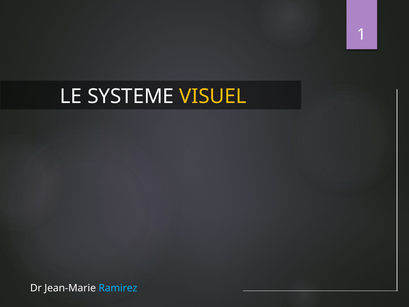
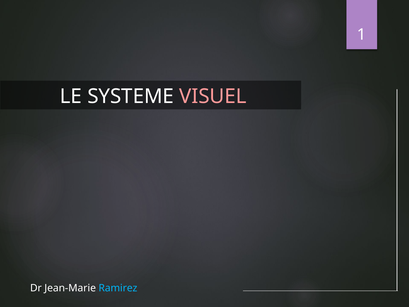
VISUEL colour: yellow -> pink
